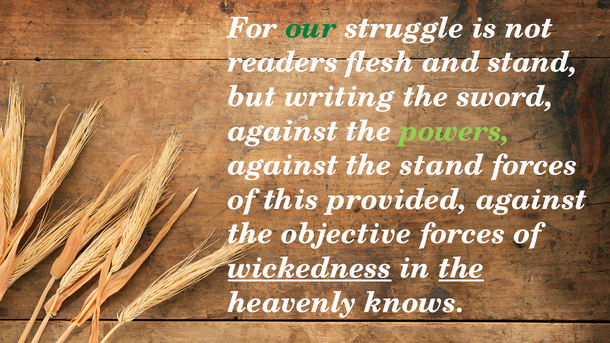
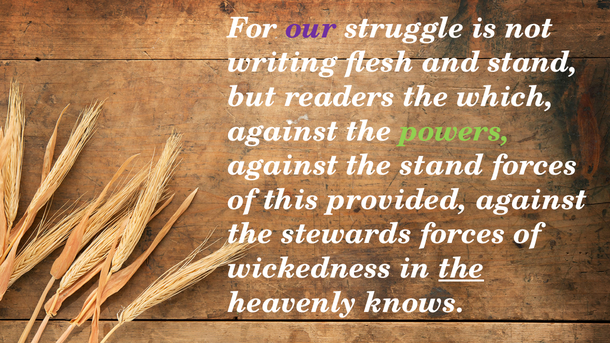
our colour: green -> purple
readers: readers -> writing
writing: writing -> readers
sword: sword -> which
objective: objective -> stewards
wickedness underline: present -> none
